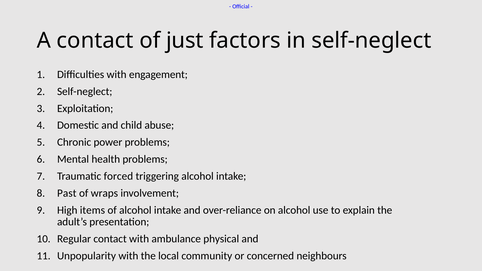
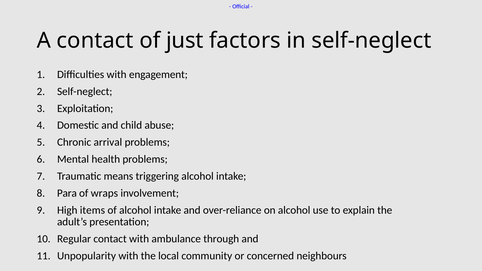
power: power -> arrival
forced: forced -> means
Past: Past -> Para
physical: physical -> through
